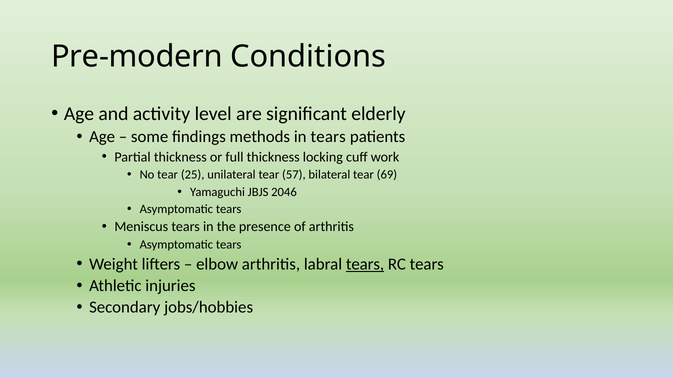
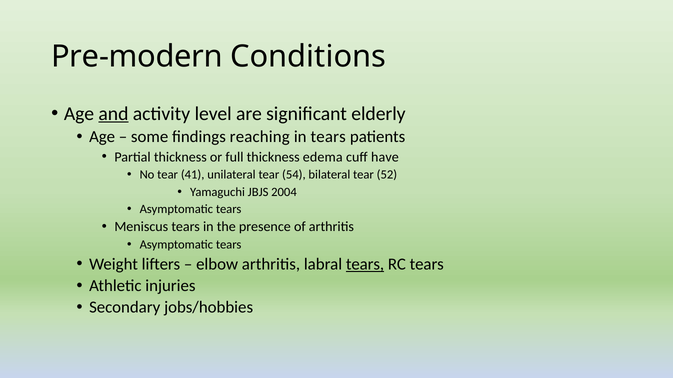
and underline: none -> present
methods: methods -> reaching
locking: locking -> edema
work: work -> have
25: 25 -> 41
57: 57 -> 54
69: 69 -> 52
2046: 2046 -> 2004
